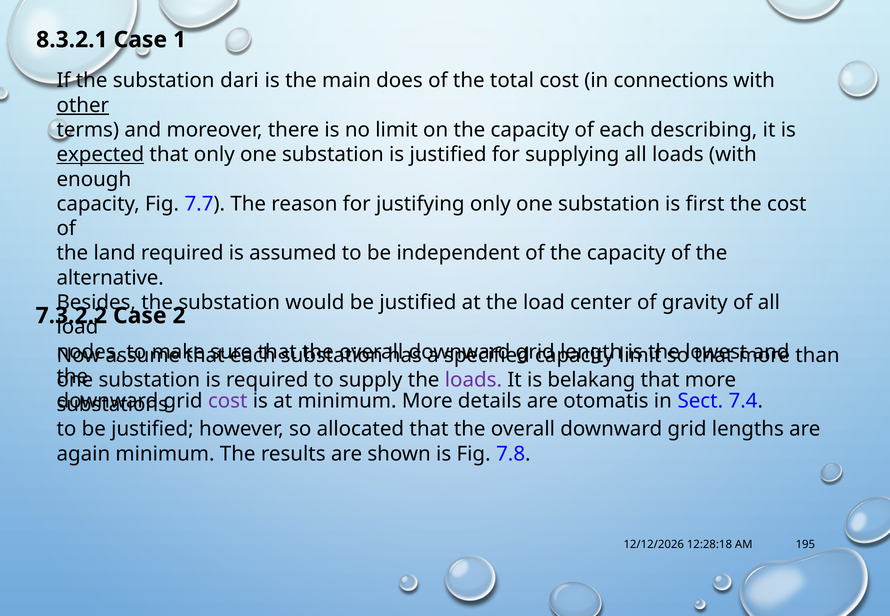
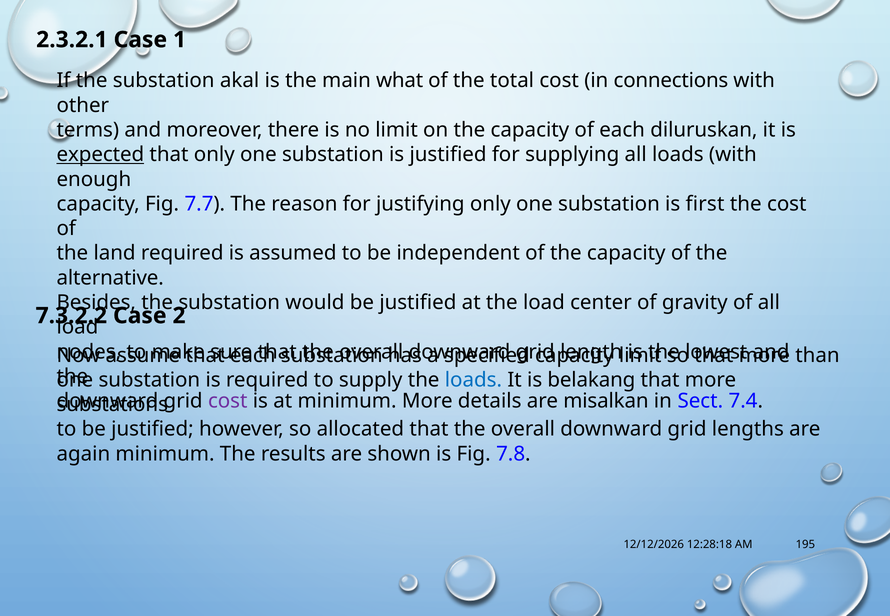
8.3.2.1: 8.3.2.1 -> 2.3.2.1
dari: dari -> akal
does: does -> what
other underline: present -> none
describing: describing -> diluruskan
loads at (473, 380) colour: purple -> blue
otomatis: otomatis -> misalkan
